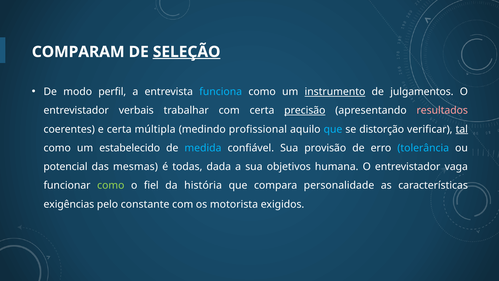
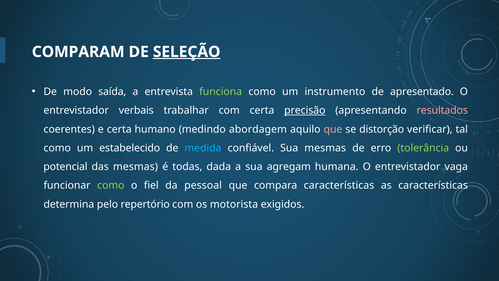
perfil: perfil -> saída
funciona colour: light blue -> light green
instrumento underline: present -> none
julgamentos: julgamentos -> apresentado
múltipla: múltipla -> humano
profissional: profissional -> abordagem
que at (333, 129) colour: light blue -> pink
tal underline: present -> none
Sua provisão: provisão -> mesmas
tolerância colour: light blue -> light green
objetivos: objetivos -> agregam
história: história -> pessoal
compara personalidade: personalidade -> características
exigências: exigências -> determina
constante: constante -> repertório
